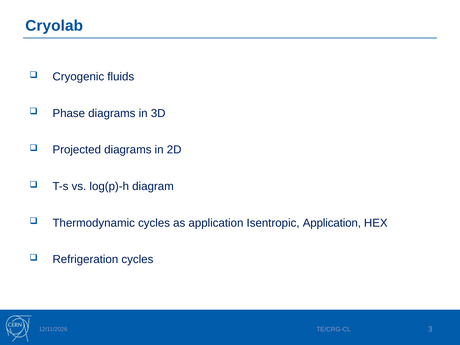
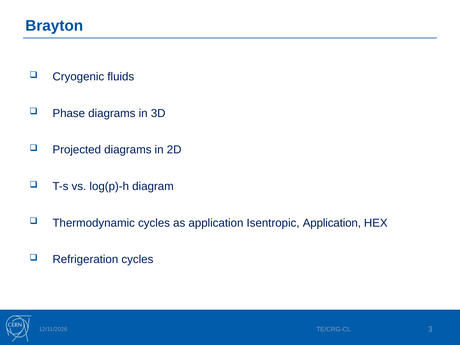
Cryolab: Cryolab -> Brayton
